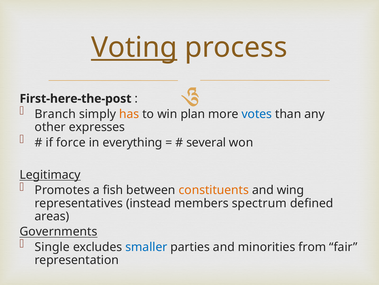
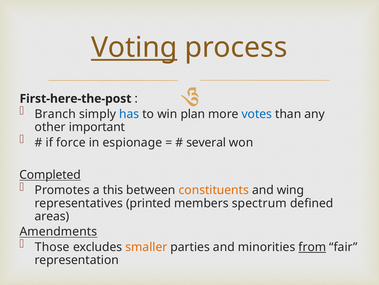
has colour: orange -> blue
expresses: expresses -> important
everything: everything -> espionage
Legitimacy: Legitimacy -> Completed
fish: fish -> this
instead: instead -> printed
Governments: Governments -> Amendments
Single: Single -> Those
smaller colour: blue -> orange
from underline: none -> present
